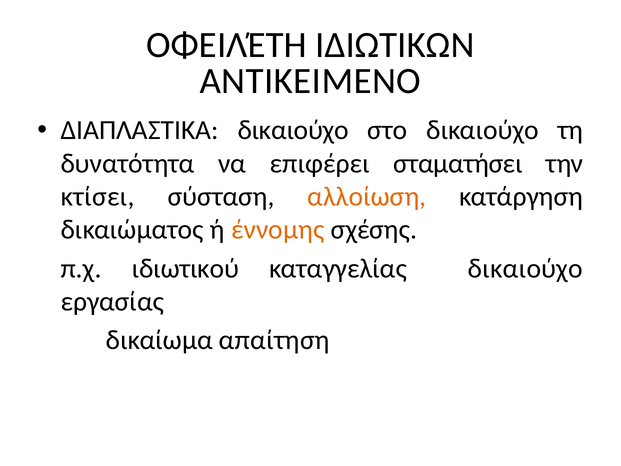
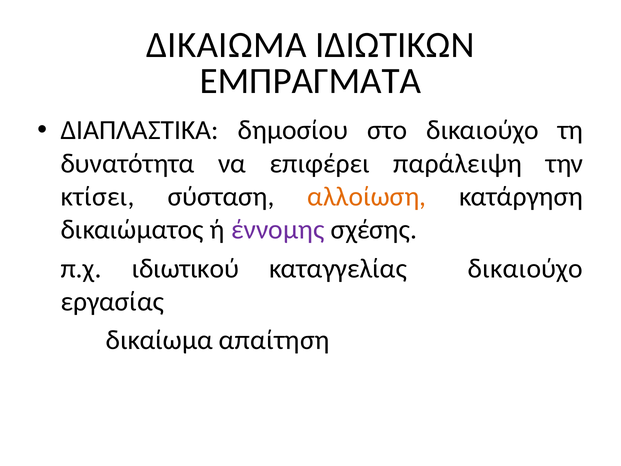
ΟΦΕΙΛΈΤΗ: ΟΦΕΙΛΈΤΗ -> ΔΙΚΑΙΩΜΑ
ΑΝΤΙΚΕΙΜΕΝΟ: ΑΝΤΙΚΕΙΜΕΝΟ -> ΕΜΠΡΑΓΜΑΤΑ
ΔΙΑΠΛΑΣΤΙΚΑ δικαιούχο: δικαιούχο -> δημοσίου
σταματήσει: σταματήσει -> παράλειψη
έννομης colour: orange -> purple
